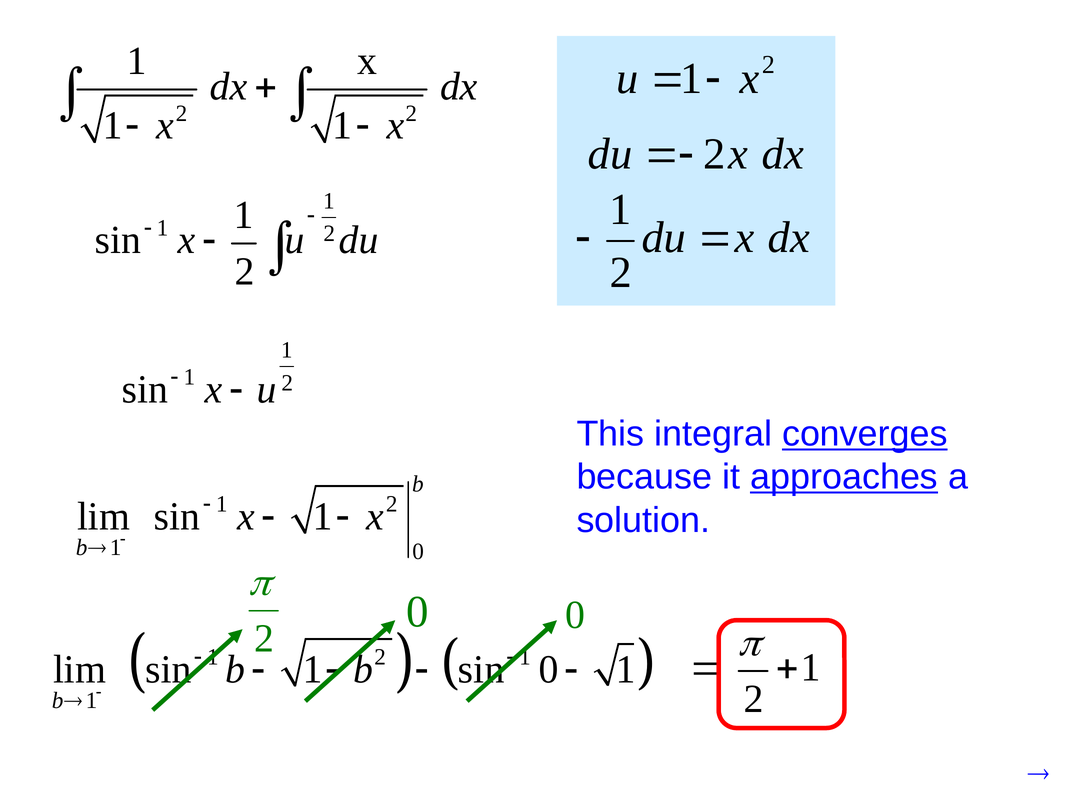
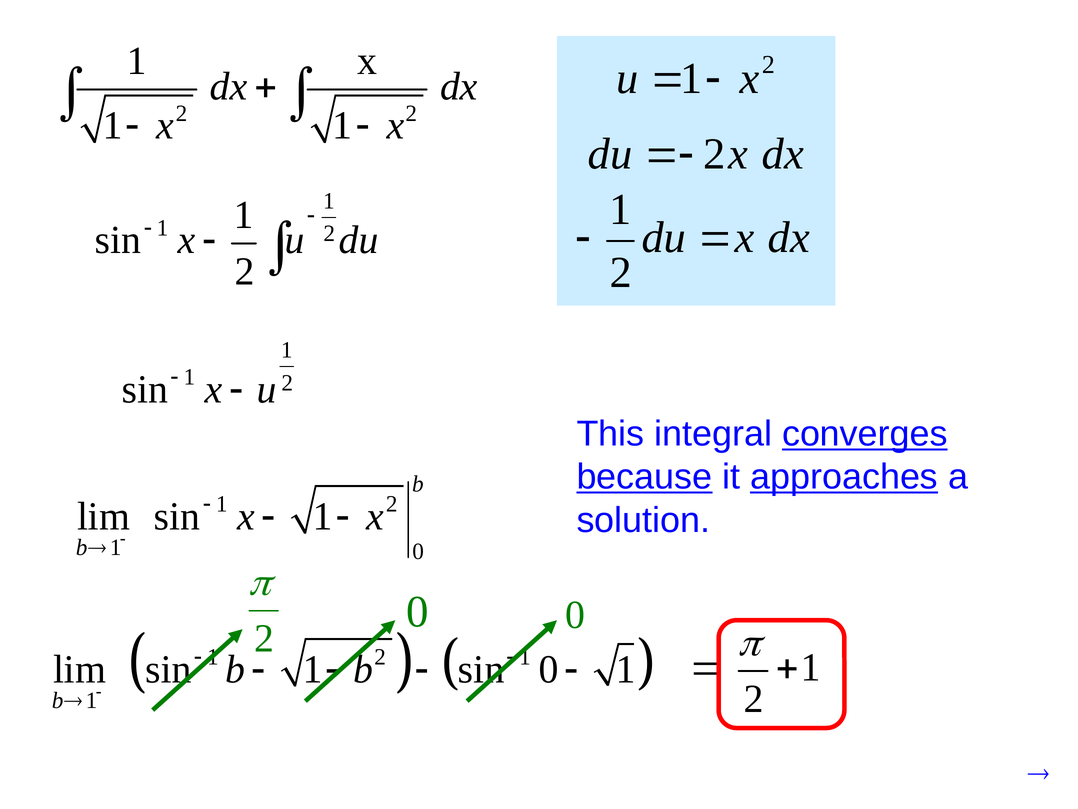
because underline: none -> present
